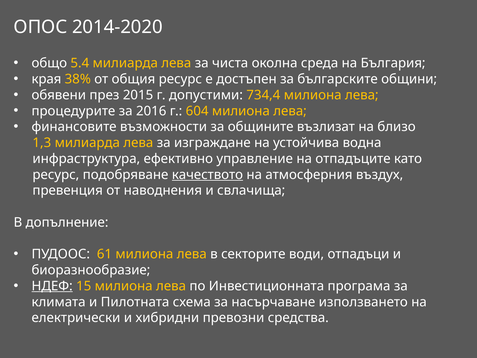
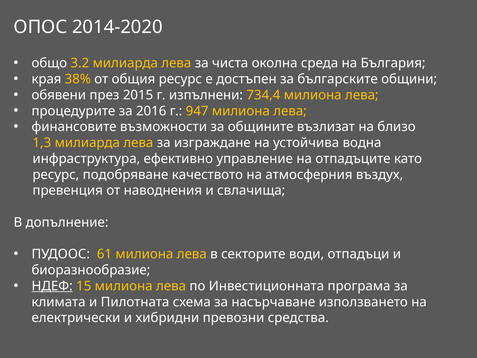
5.4: 5.4 -> 3.2
допустими: допустими -> изпълнени
604: 604 -> 947
качеството underline: present -> none
